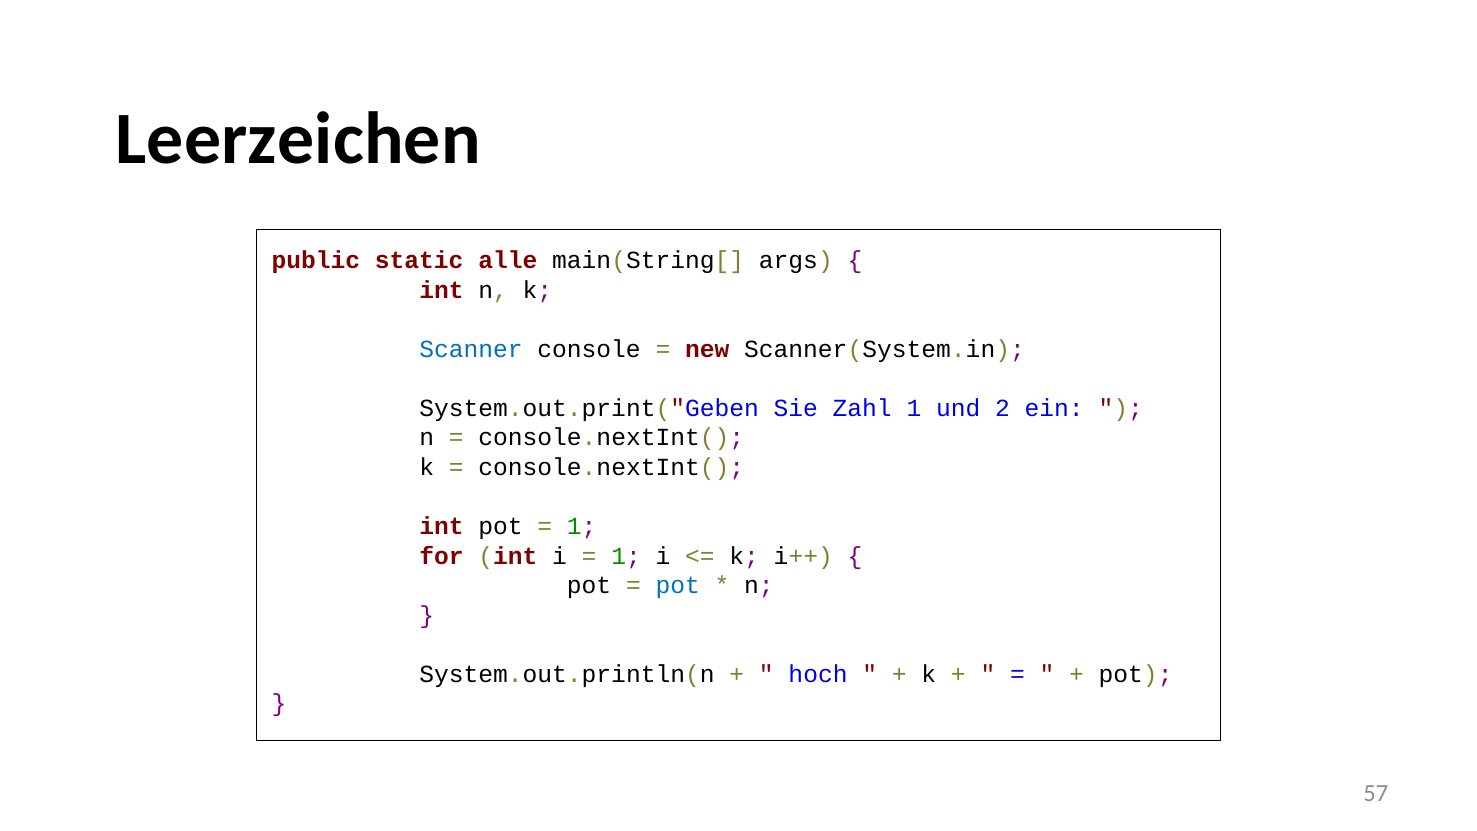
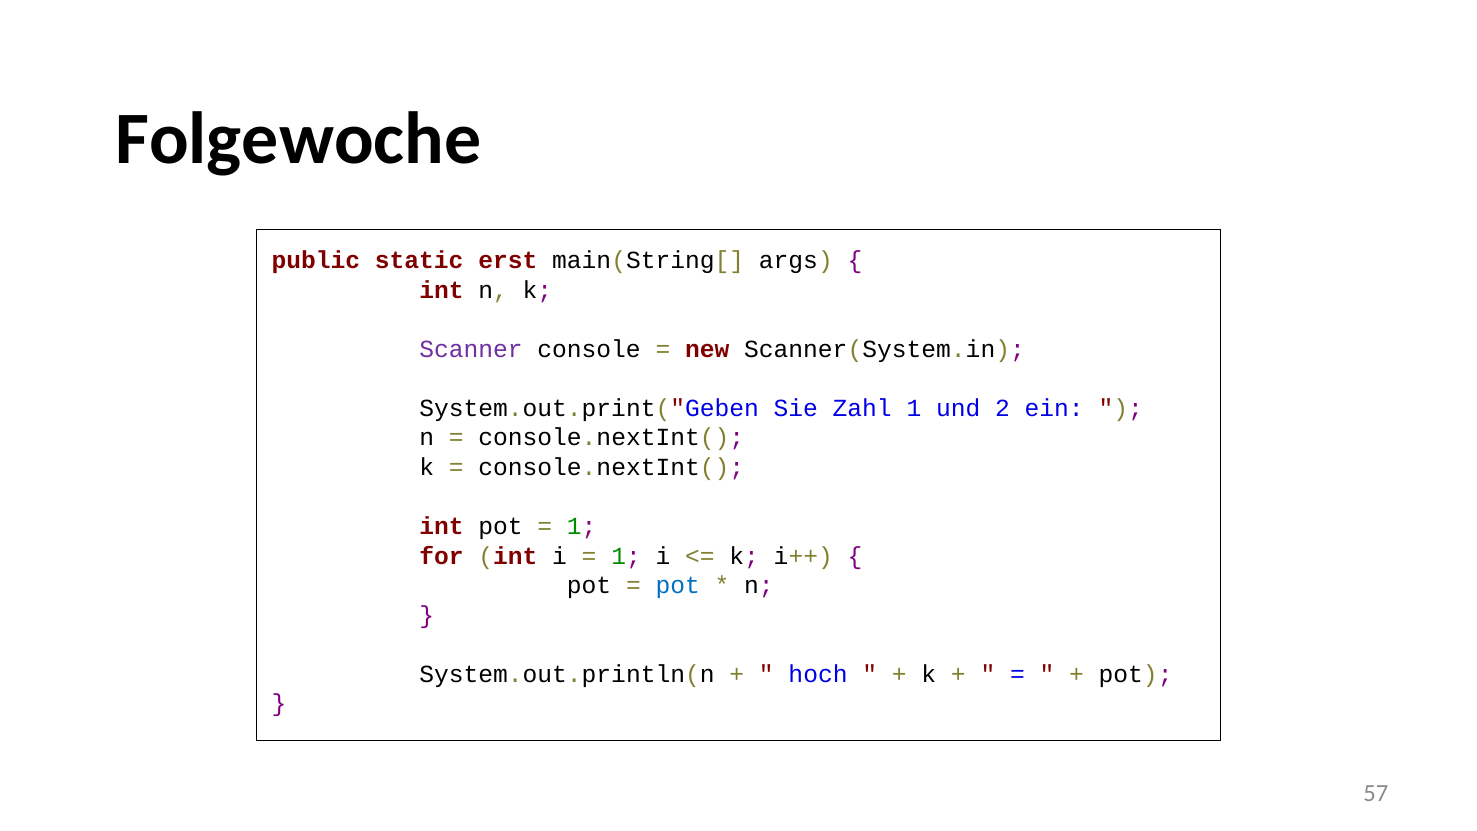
Leerzeichen: Leerzeichen -> Folgewoche
alle: alle -> erst
Scanner colour: blue -> purple
